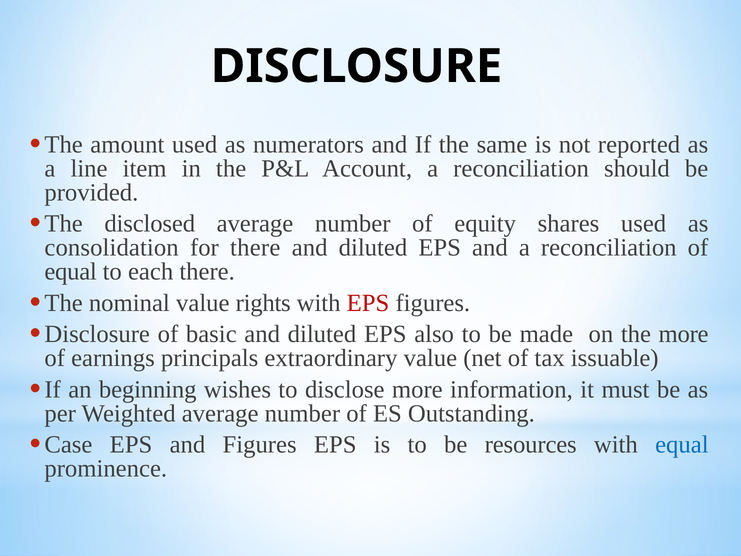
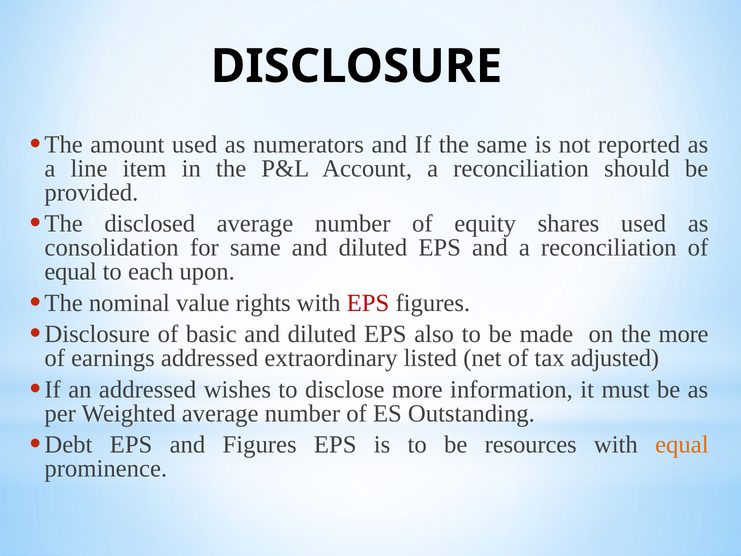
for there: there -> same
each there: there -> upon
earnings principals: principals -> addressed
extraordinary value: value -> listed
issuable: issuable -> adjusted
an beginning: beginning -> addressed
Case: Case -> Debt
equal at (682, 445) colour: blue -> orange
